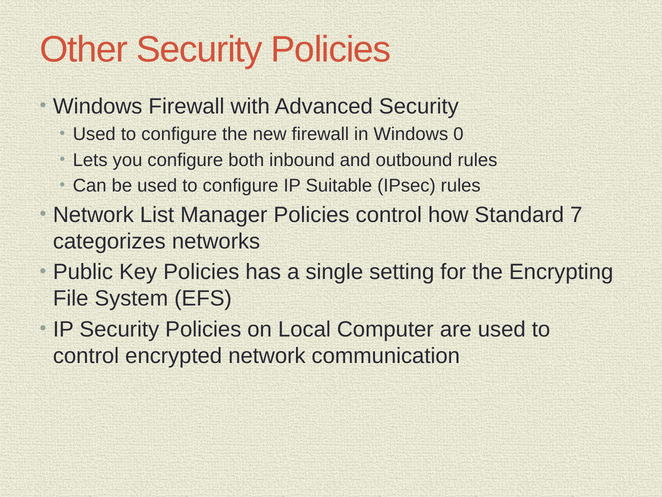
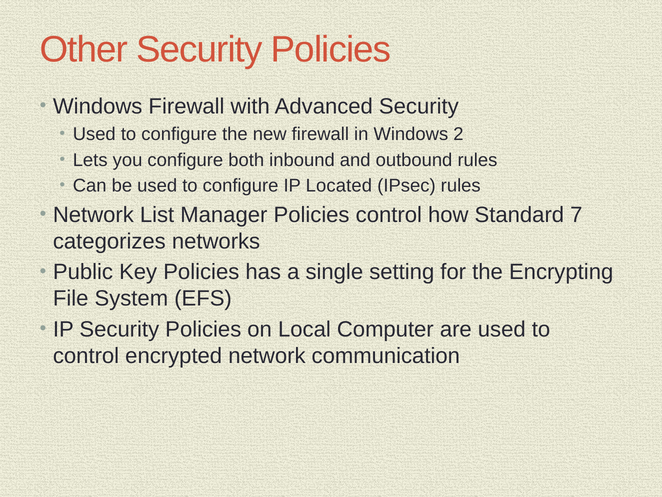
0: 0 -> 2
Suitable: Suitable -> Located
